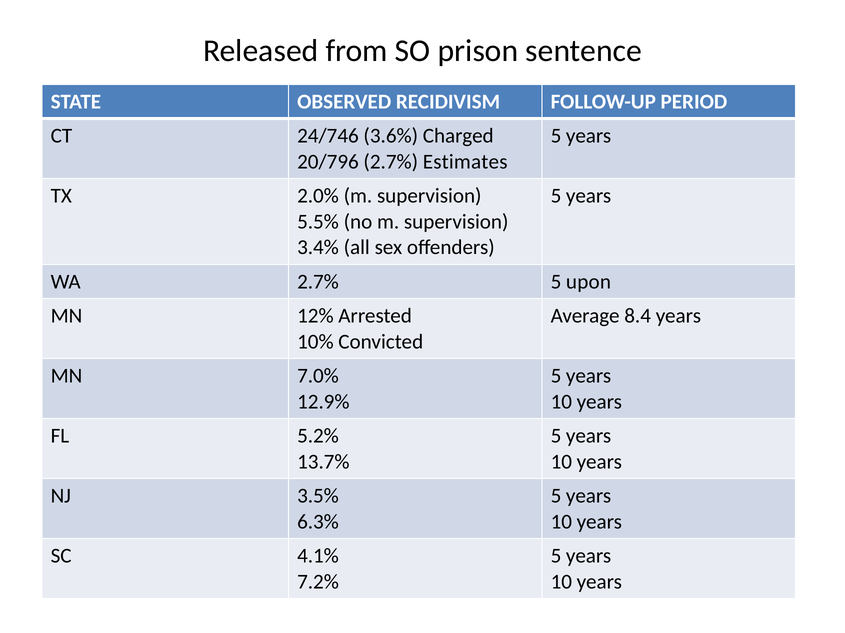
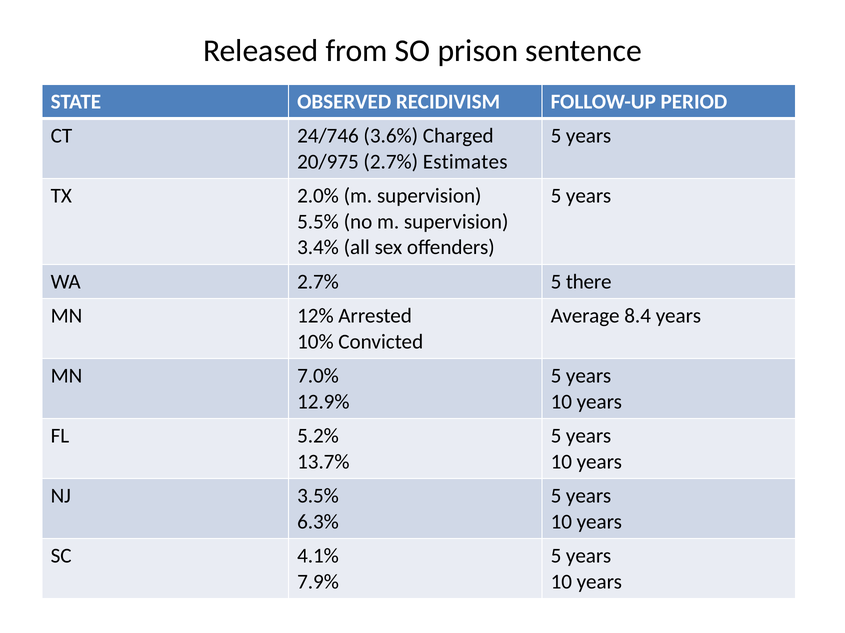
20/796: 20/796 -> 20/975
upon: upon -> there
7.2%: 7.2% -> 7.9%
